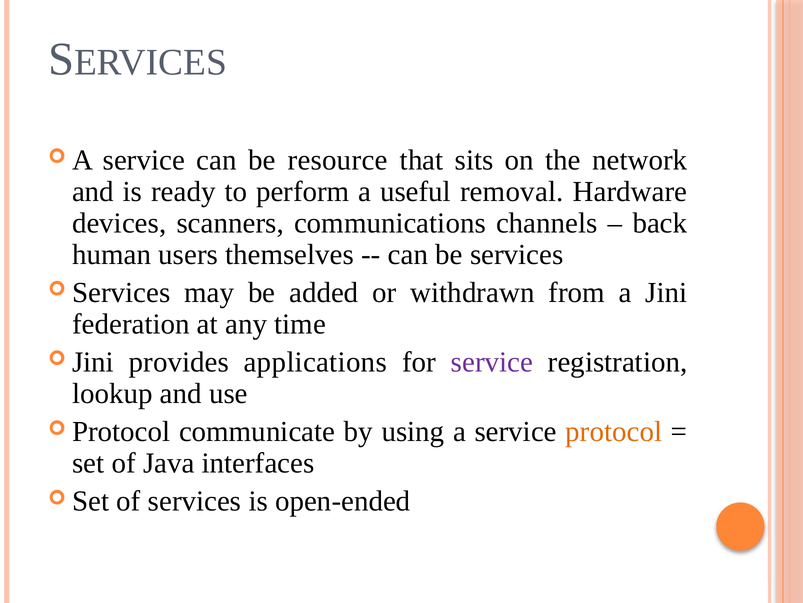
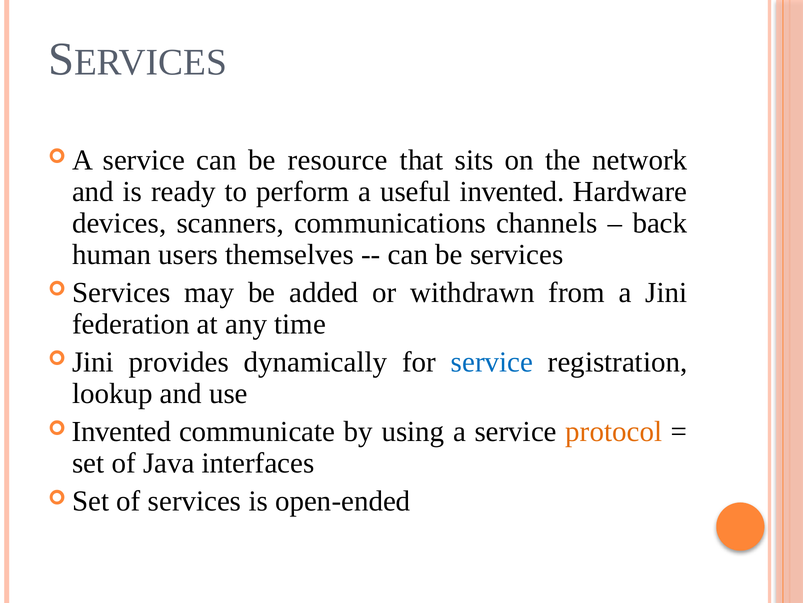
useful removal: removal -> invented
applications: applications -> dynamically
service at (492, 362) colour: purple -> blue
Protocol at (121, 431): Protocol -> Invented
